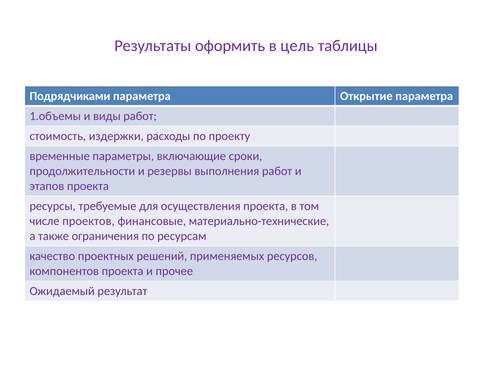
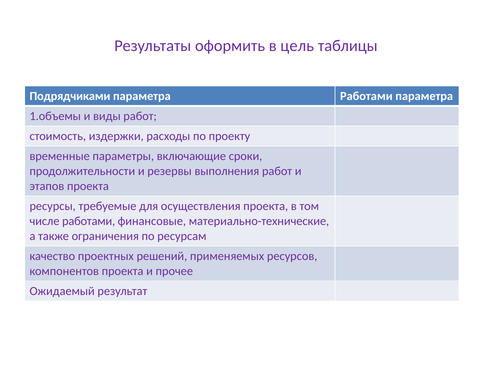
параметра Открытие: Открытие -> Работами
числе проектов: проектов -> работами
